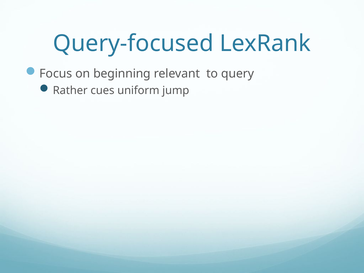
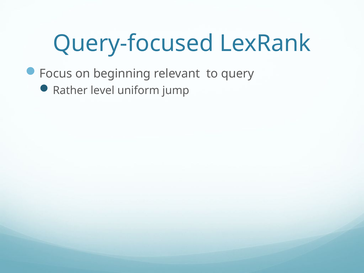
cues: cues -> level
